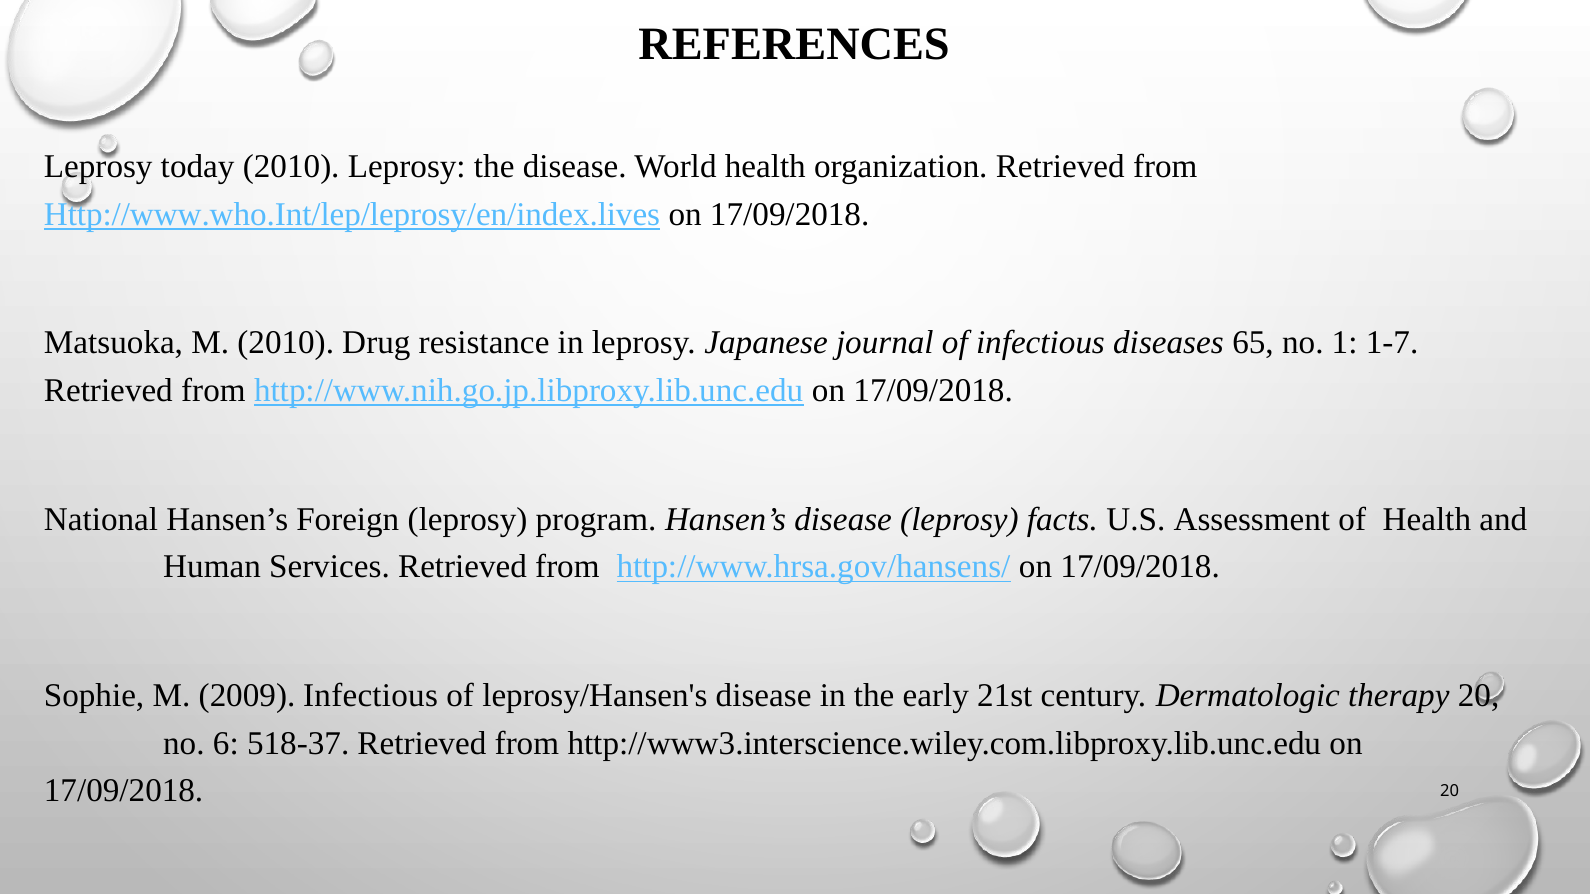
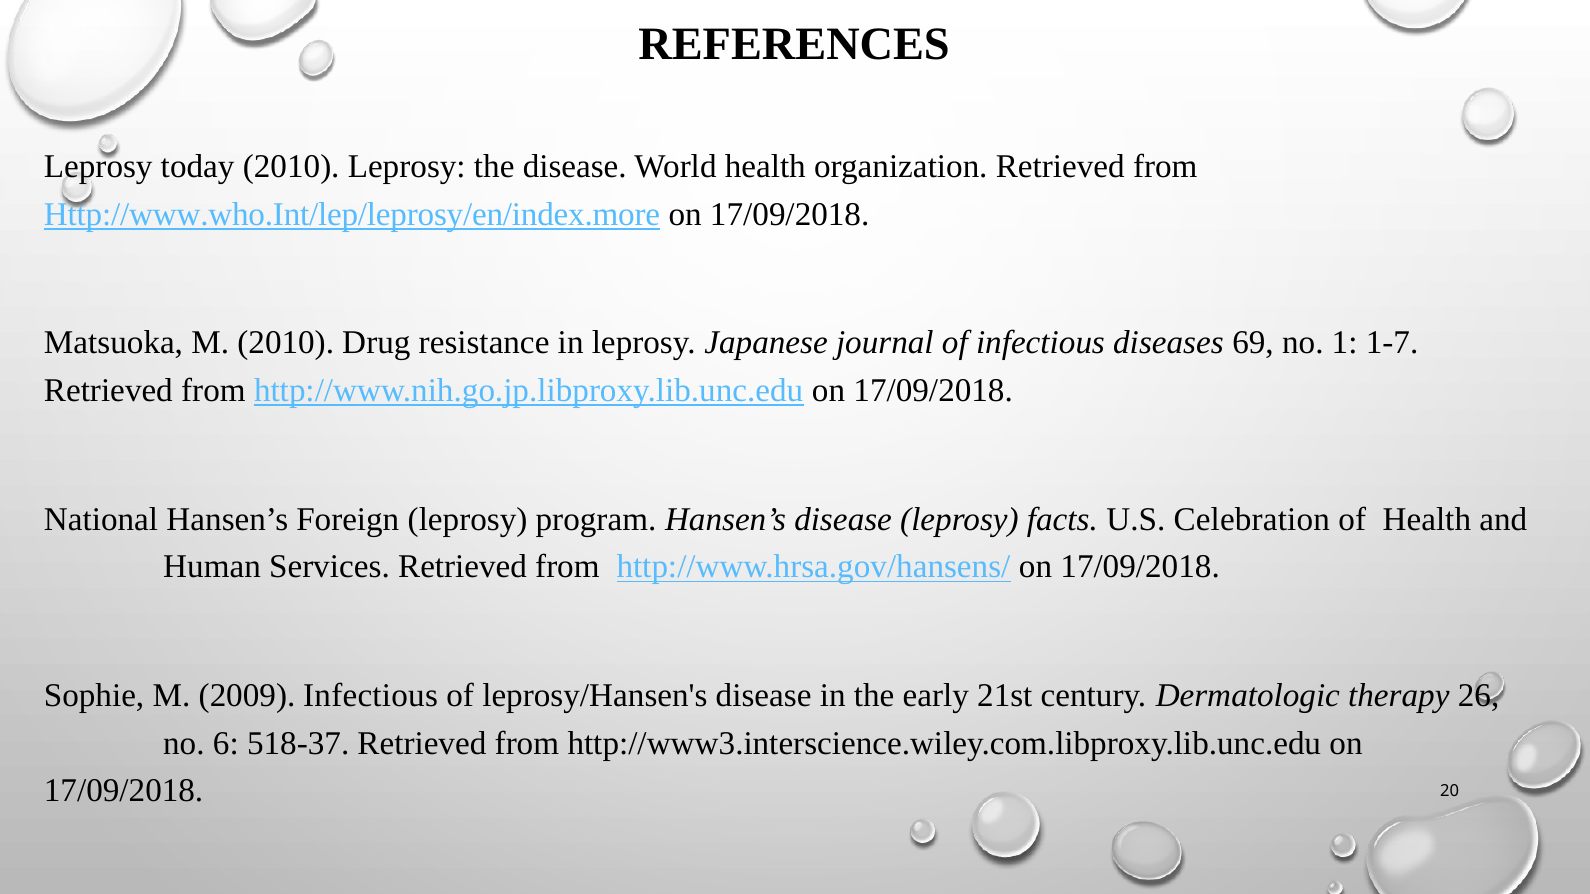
Http://www.who.Int/lep/leprosy/en/index.lives: Http://www.who.Int/lep/leprosy/en/index.lives -> Http://www.who.Int/lep/leprosy/en/index.more
65: 65 -> 69
Assessment: Assessment -> Celebration
therapy 20: 20 -> 26
